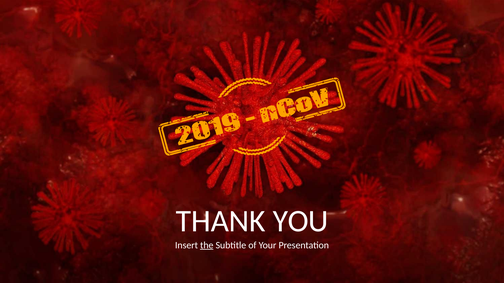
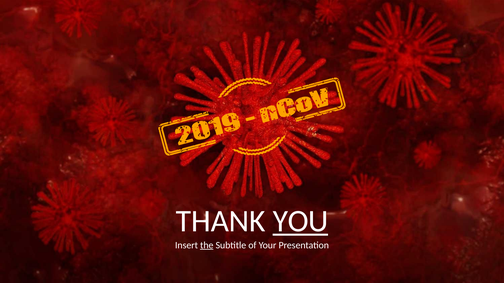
YOU underline: none -> present
